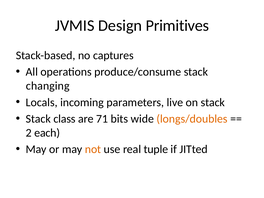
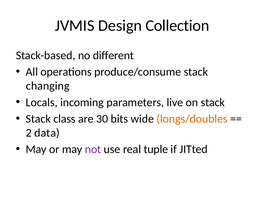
Primitives: Primitives -> Collection
captures: captures -> different
71: 71 -> 30
each: each -> data
not colour: orange -> purple
